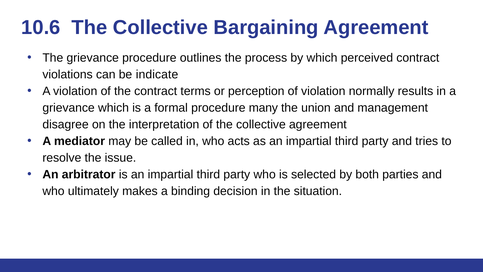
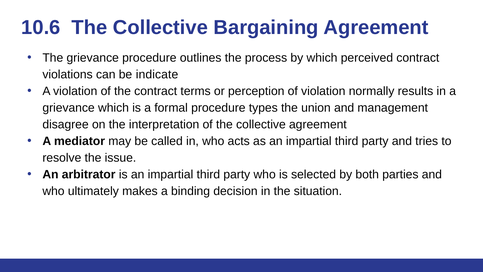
many: many -> types
